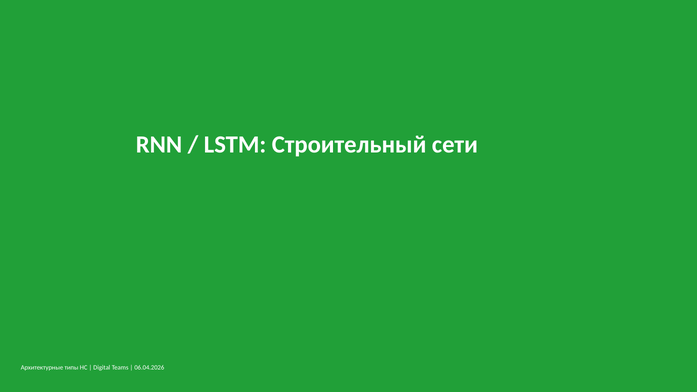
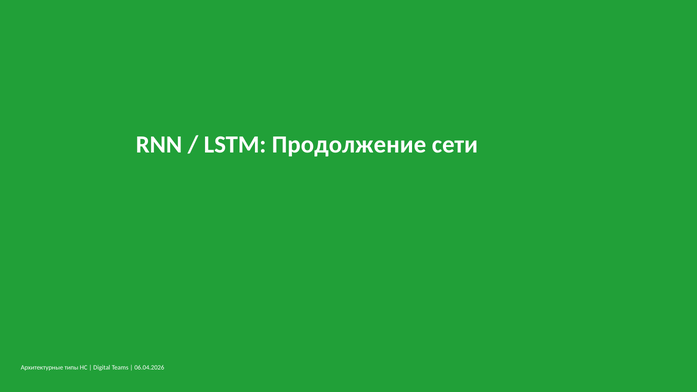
Строительный: Строительный -> Продолжение
